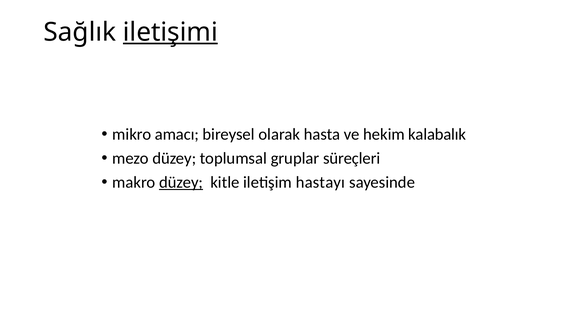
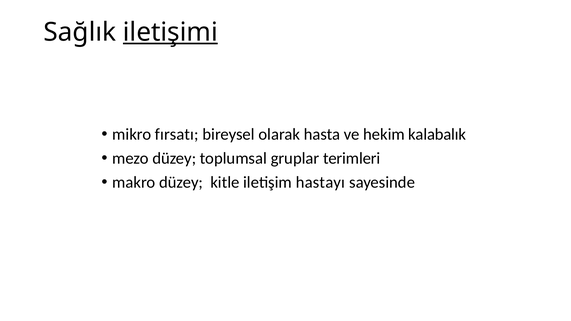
amacı: amacı -> fırsatı
süreçleri: süreçleri -> terimleri
düzey at (181, 182) underline: present -> none
